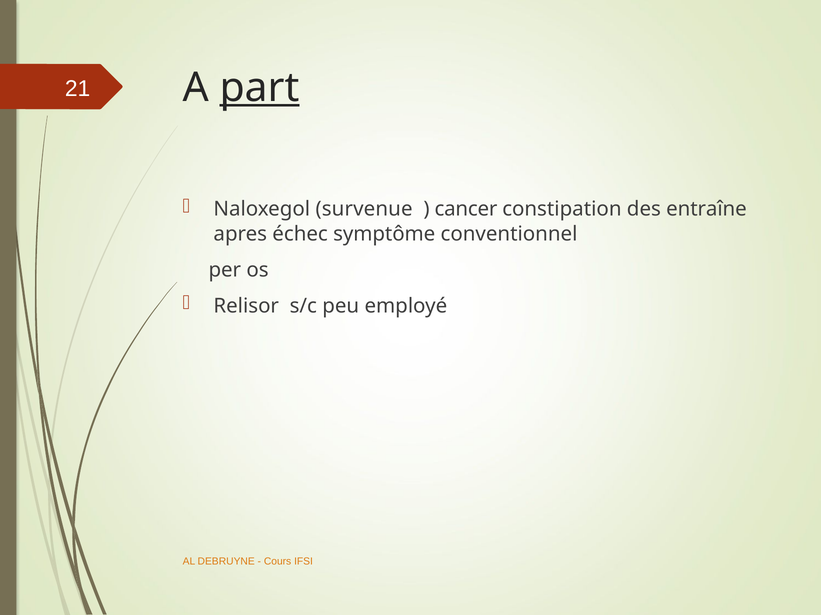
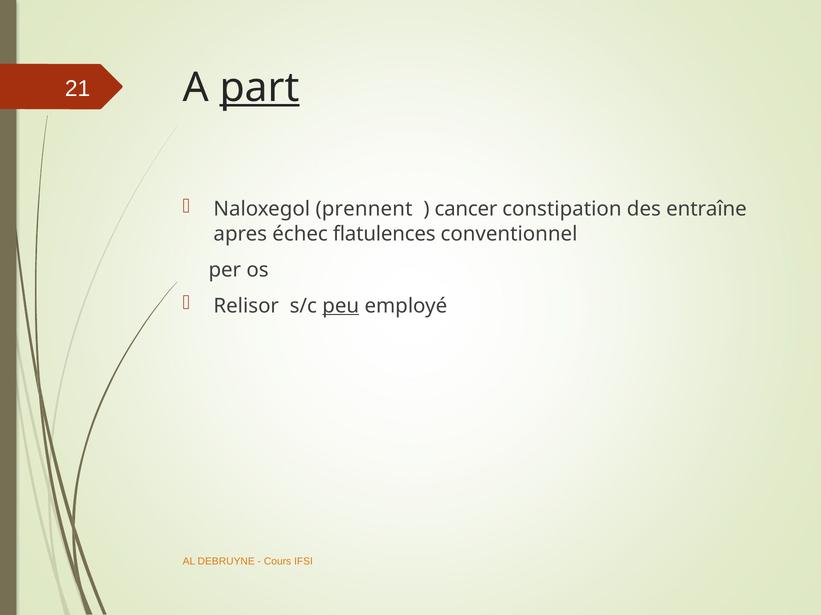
survenue: survenue -> prennent
symptôme: symptôme -> flatulences
peu underline: none -> present
